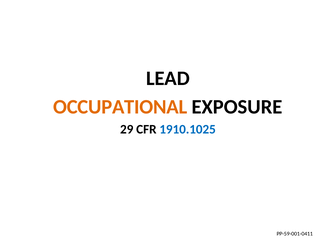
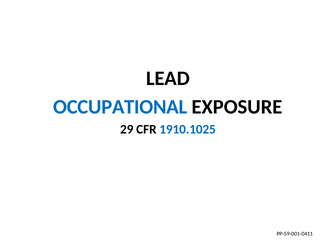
OCCUPATIONAL colour: orange -> blue
